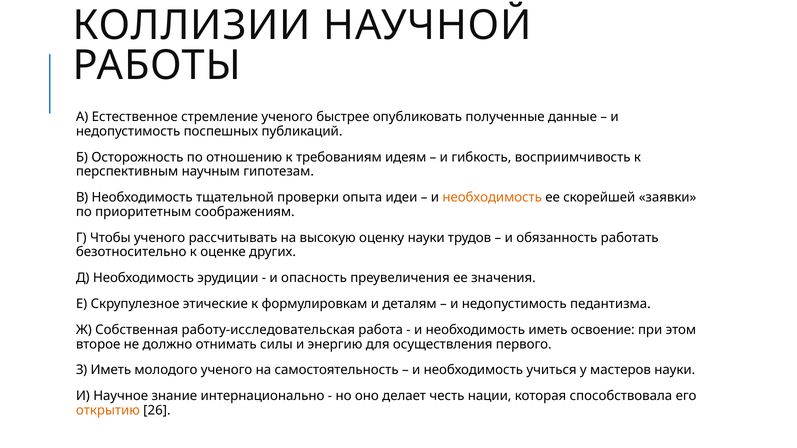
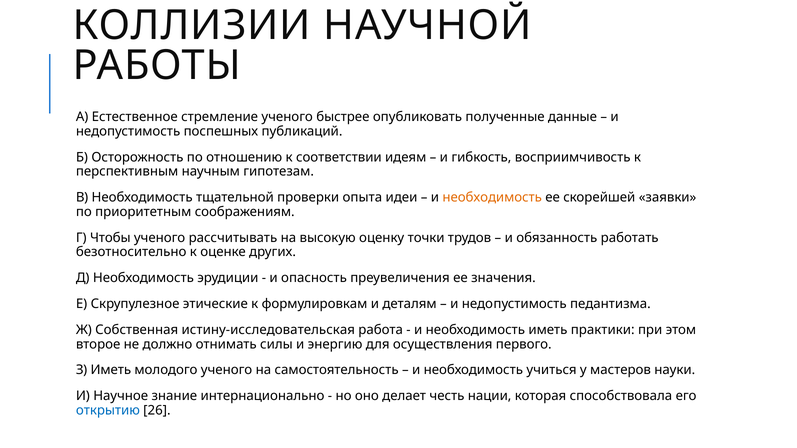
требованиям: требованиям -> соответствии
оценку науки: науки -> точки
работу-исследовательская: работу-исследовательская -> истину-исследовательская
освоение: освоение -> практики
открытию colour: orange -> blue
